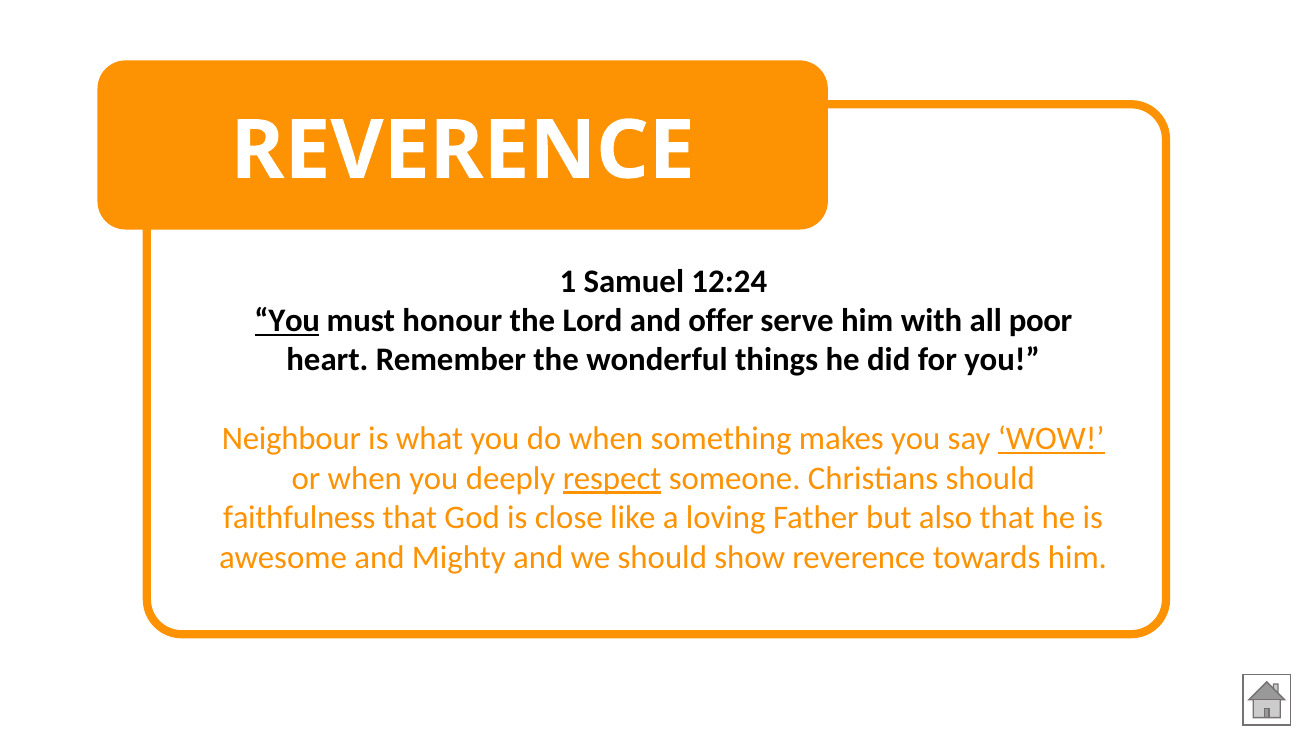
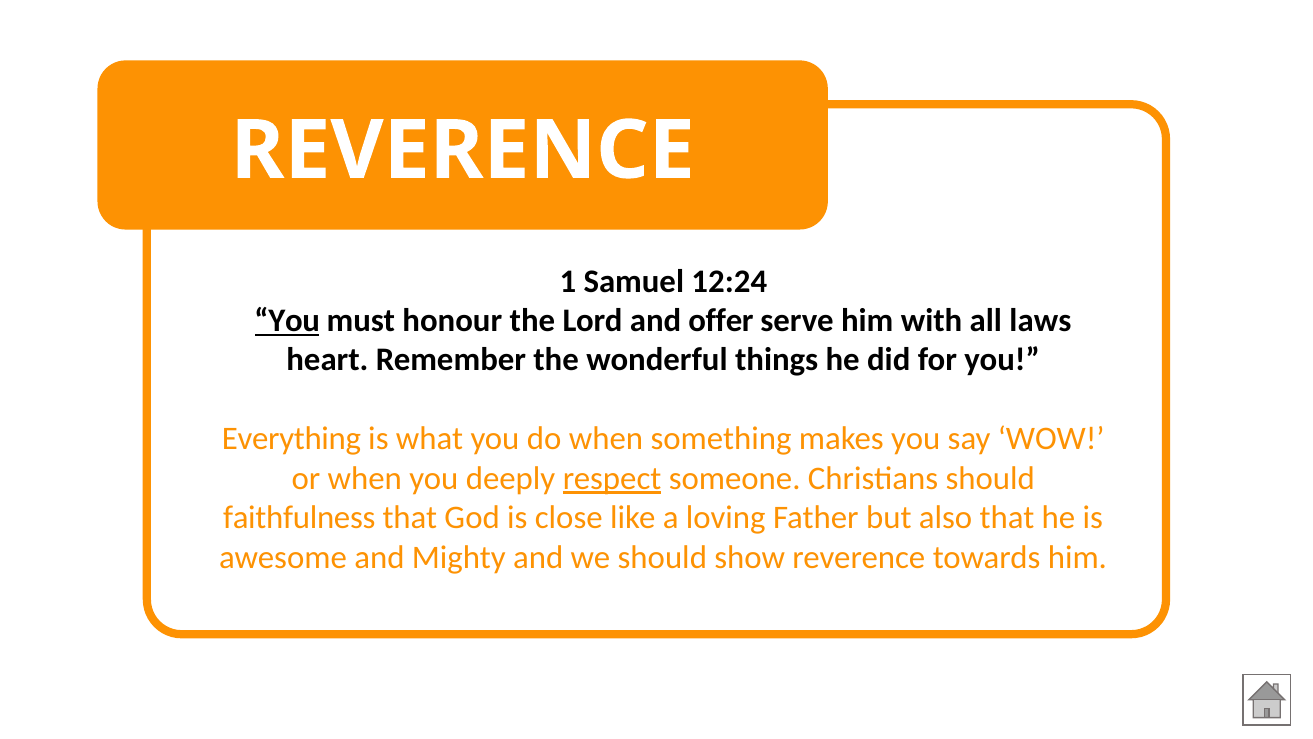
poor: poor -> laws
Neighbour: Neighbour -> Everything
WOW underline: present -> none
